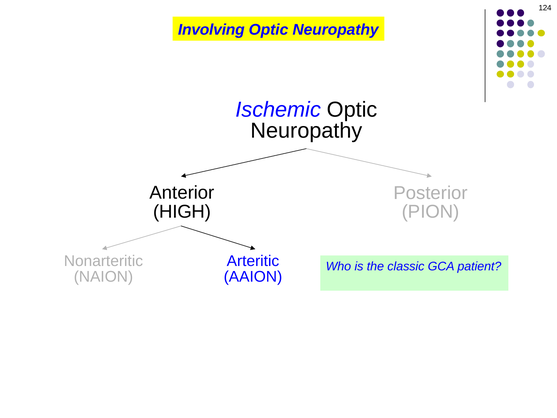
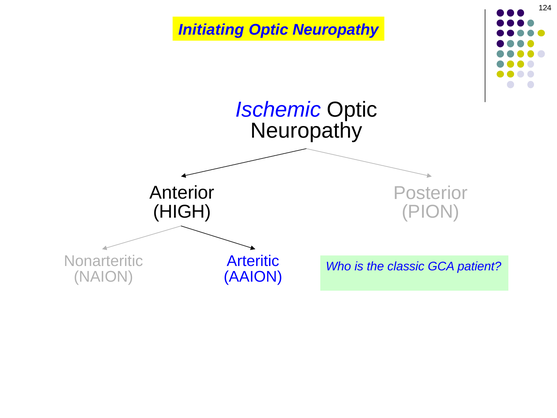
Involving: Involving -> Initiating
